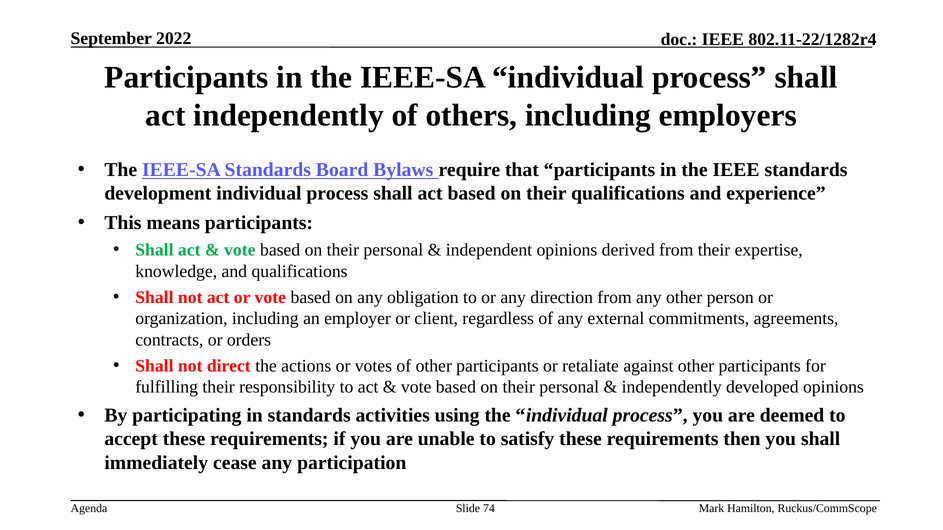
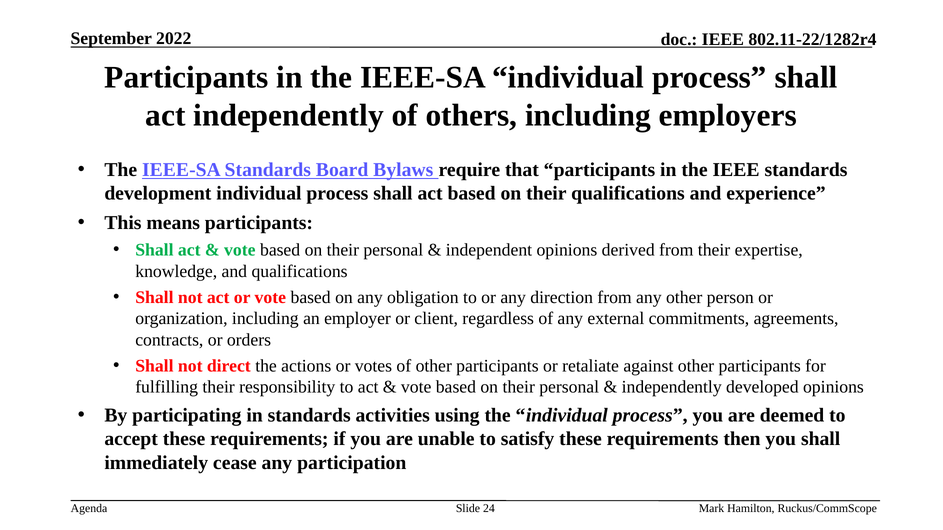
74: 74 -> 24
